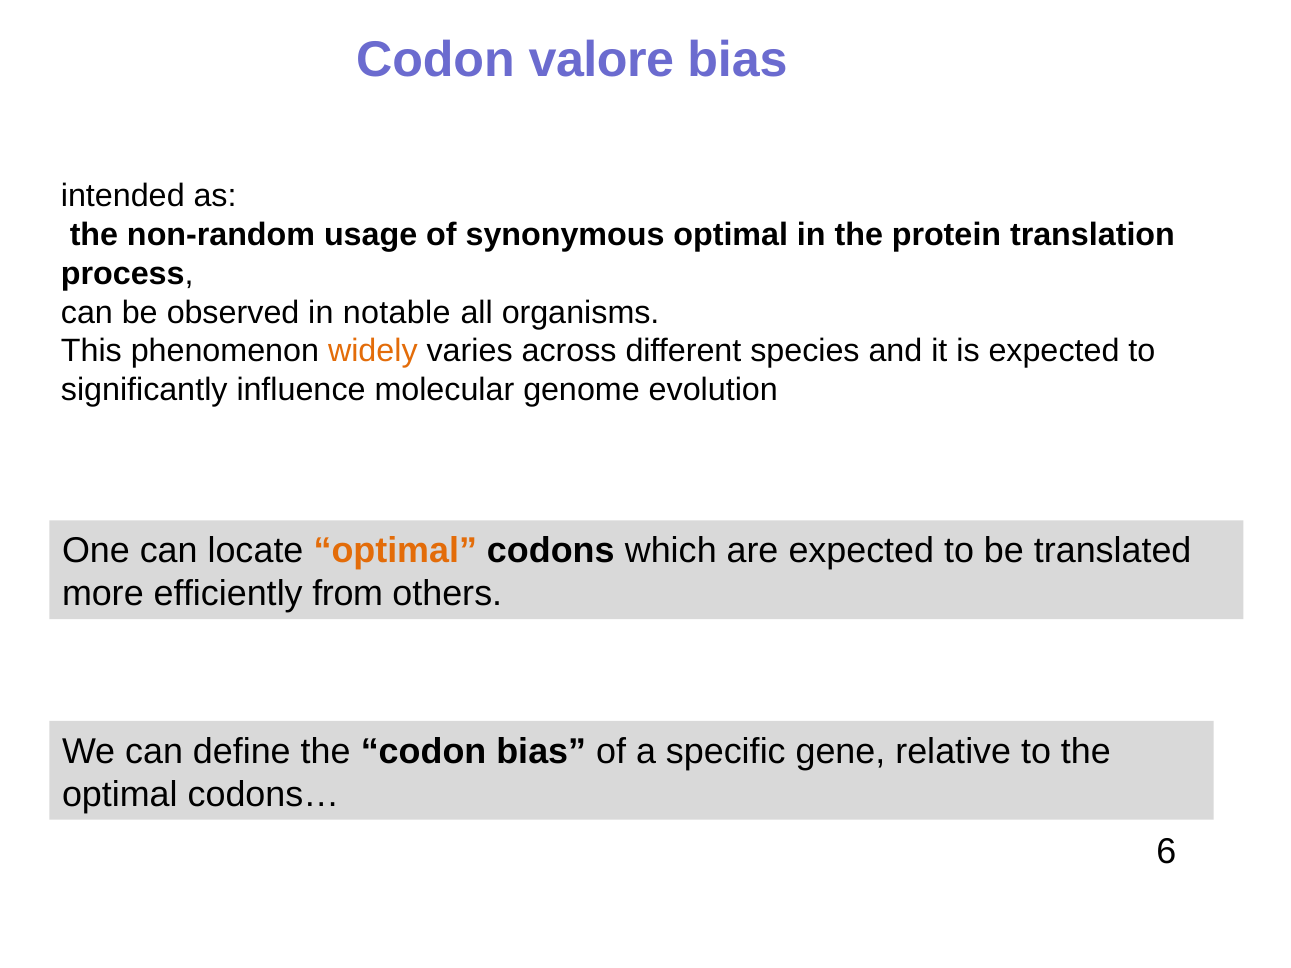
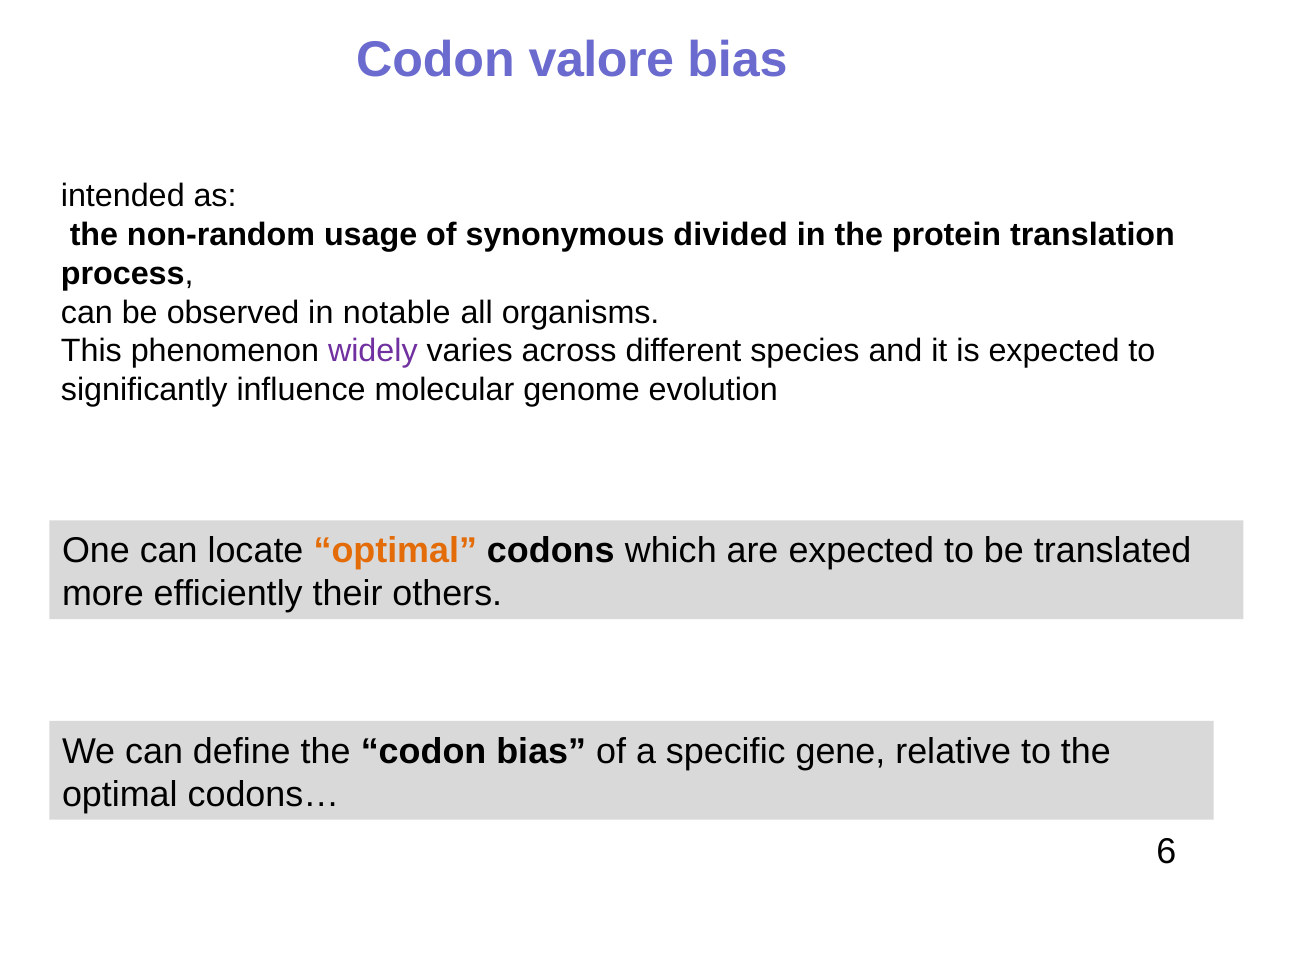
synonymous optimal: optimal -> divided
widely colour: orange -> purple
from: from -> their
